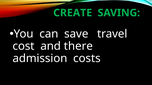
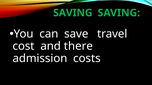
CREATE at (73, 13): CREATE -> SAVING
